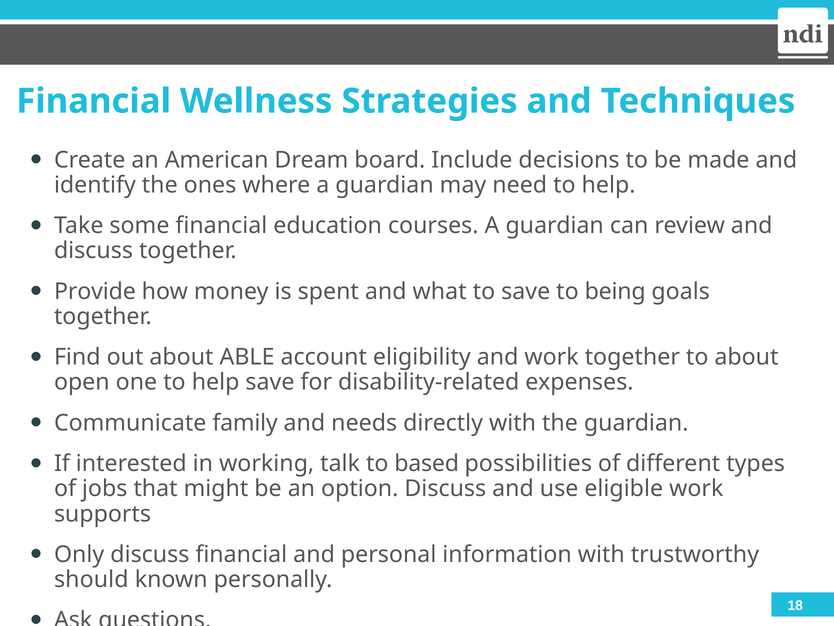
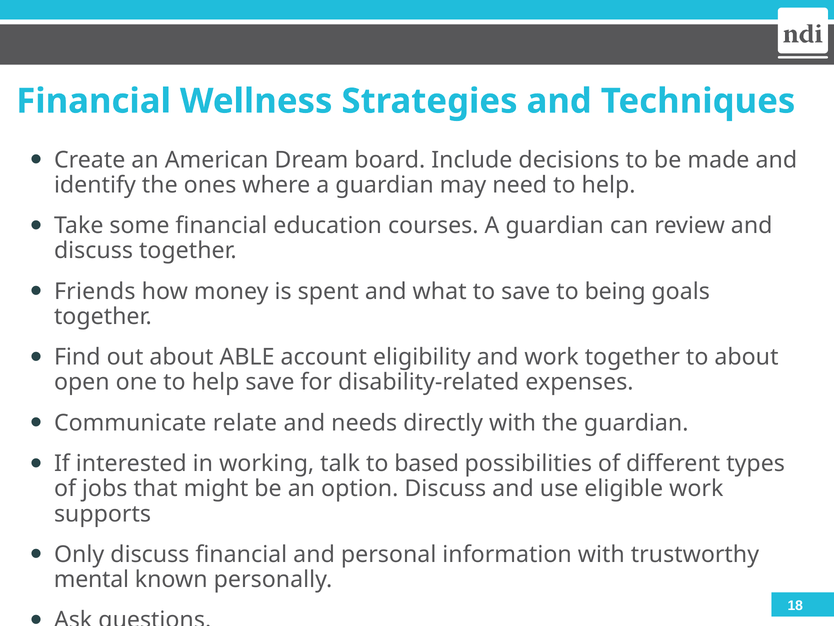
Provide: Provide -> Friends
family: family -> relate
should: should -> mental
